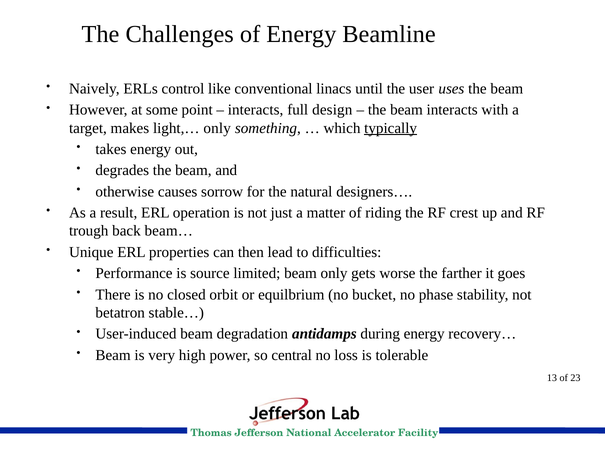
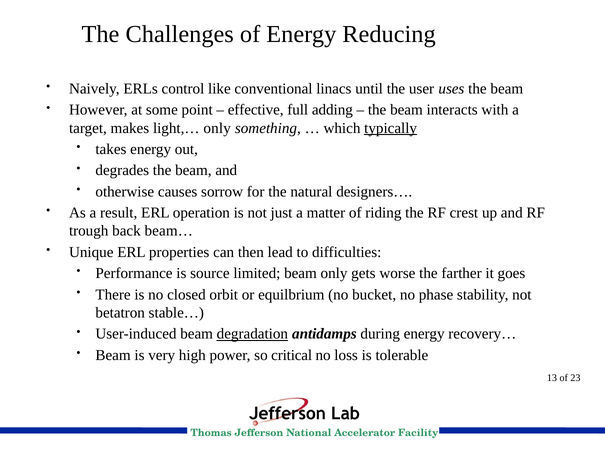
Beamline: Beamline -> Reducing
interacts at (256, 110): interacts -> effective
design: design -> adding
degradation underline: none -> present
central: central -> critical
